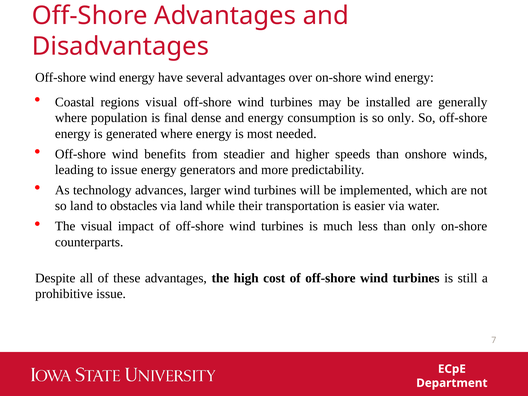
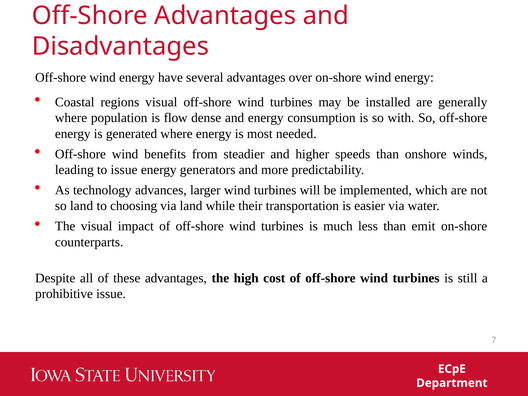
final: final -> flow
so only: only -> with
obstacles: obstacles -> choosing
than only: only -> emit
